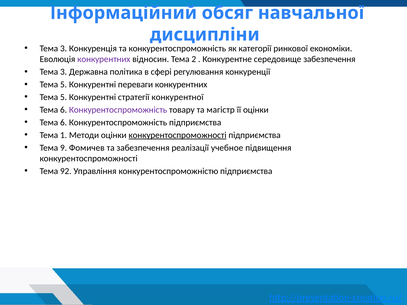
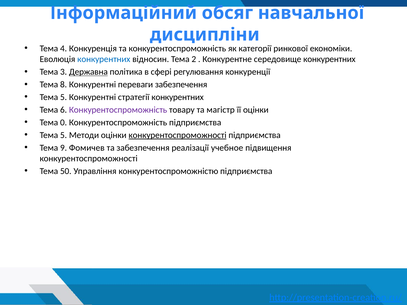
3 at (64, 49): 3 -> 4
конкурентних at (104, 59) colour: purple -> blue
середовище забезпечення: забезпечення -> конкурентних
Державна underline: none -> present
5 at (64, 85): 5 -> 8
переваги конкурентних: конкурентних -> забезпечення
стратегії конкурентної: конкурентної -> конкурентних
6 at (64, 123): 6 -> 0
1 at (64, 135): 1 -> 5
92: 92 -> 50
